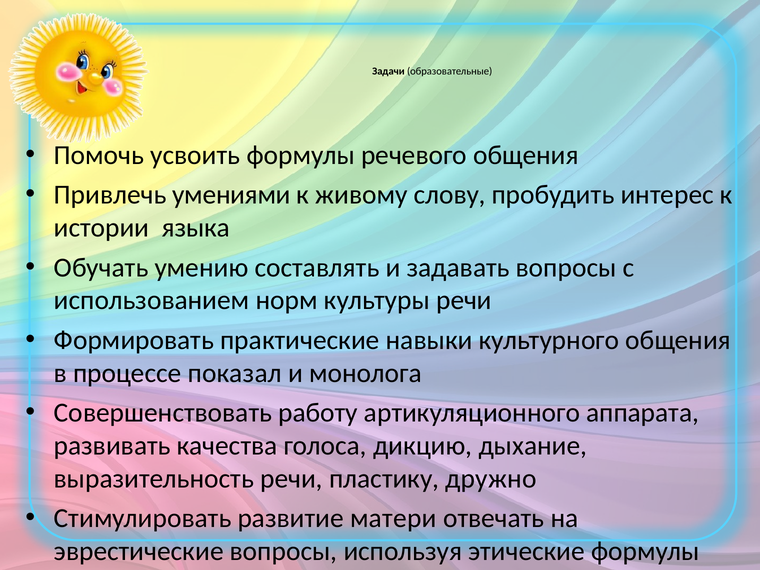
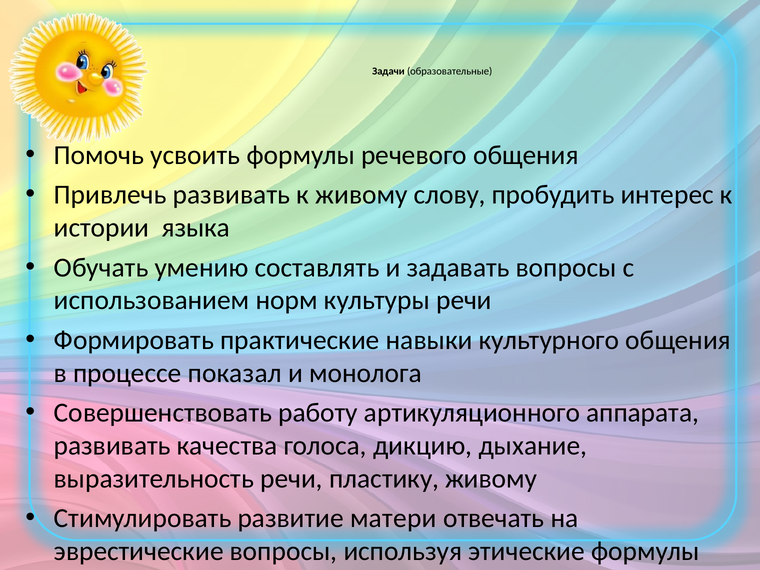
Привлечь умениями: умениями -> развивать
пластику дружно: дружно -> живому
